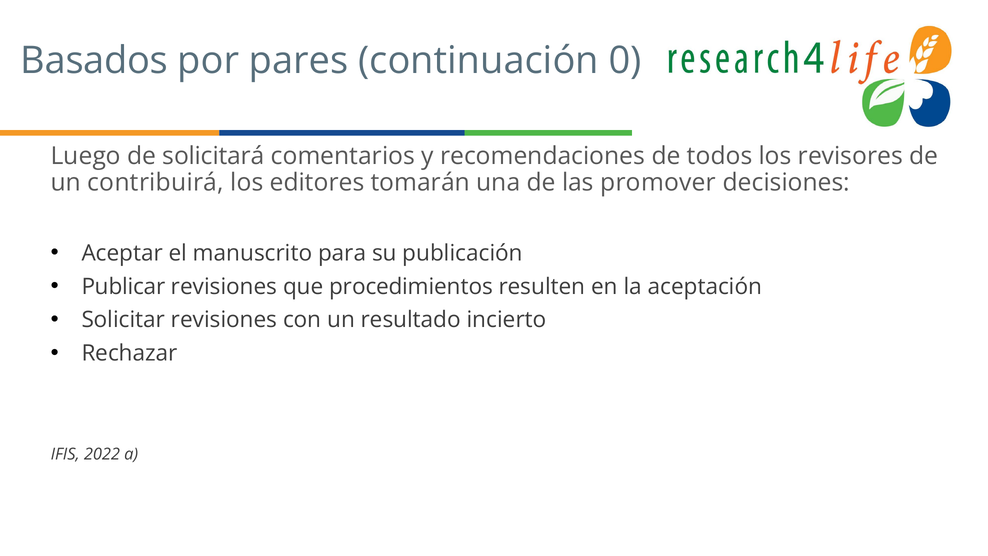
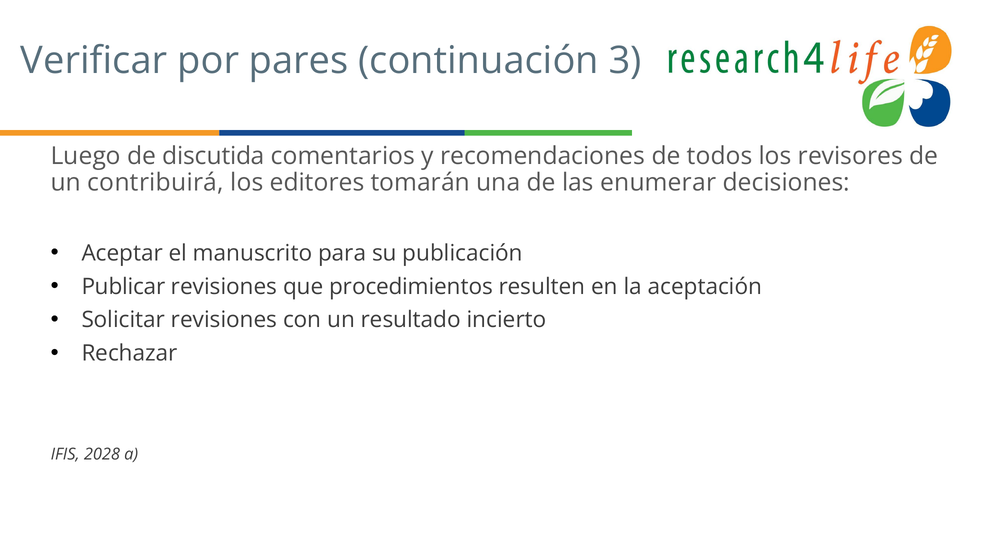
Basados: Basados -> Verificar
0: 0 -> 3
solicitará: solicitará -> discutida
promover: promover -> enumerar
2022: 2022 -> 2028
